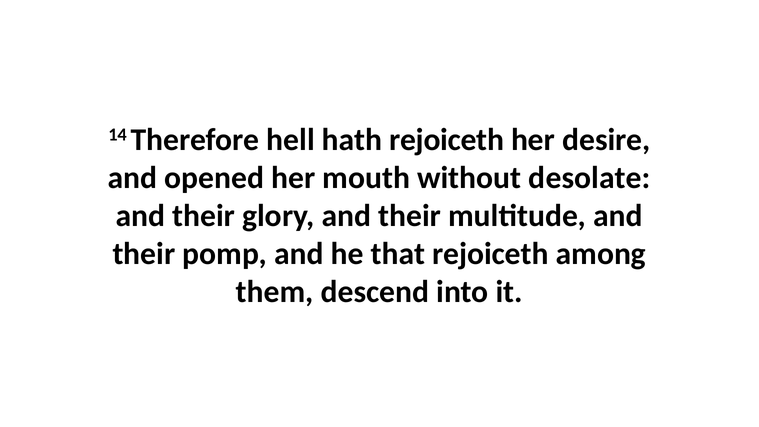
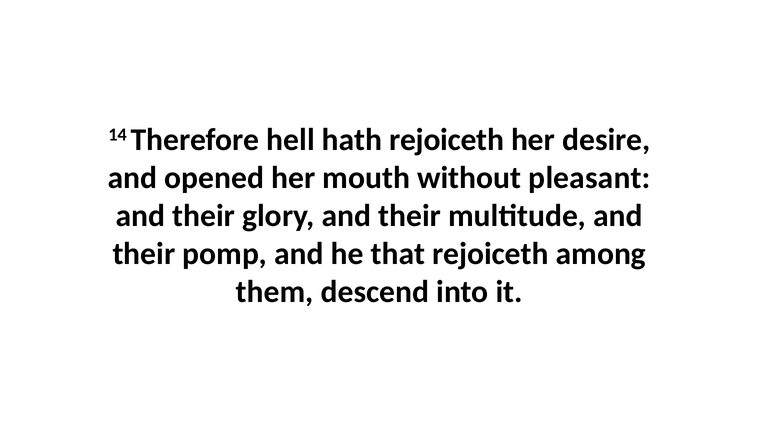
desolate: desolate -> pleasant
